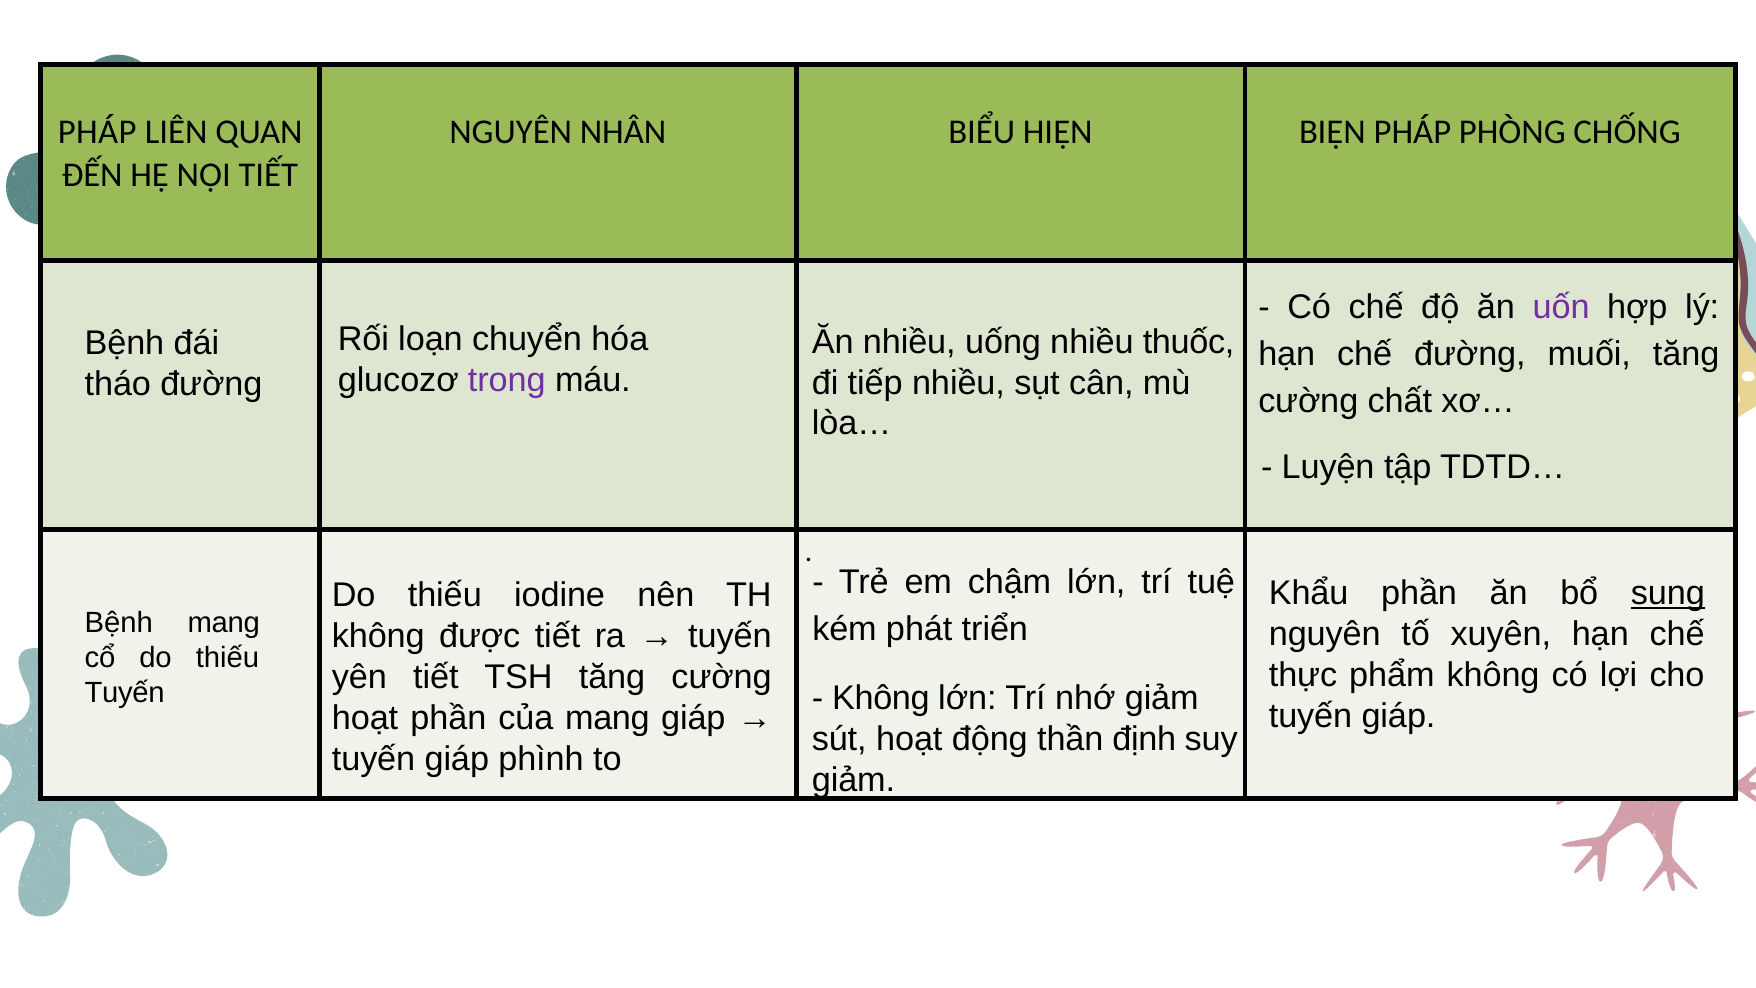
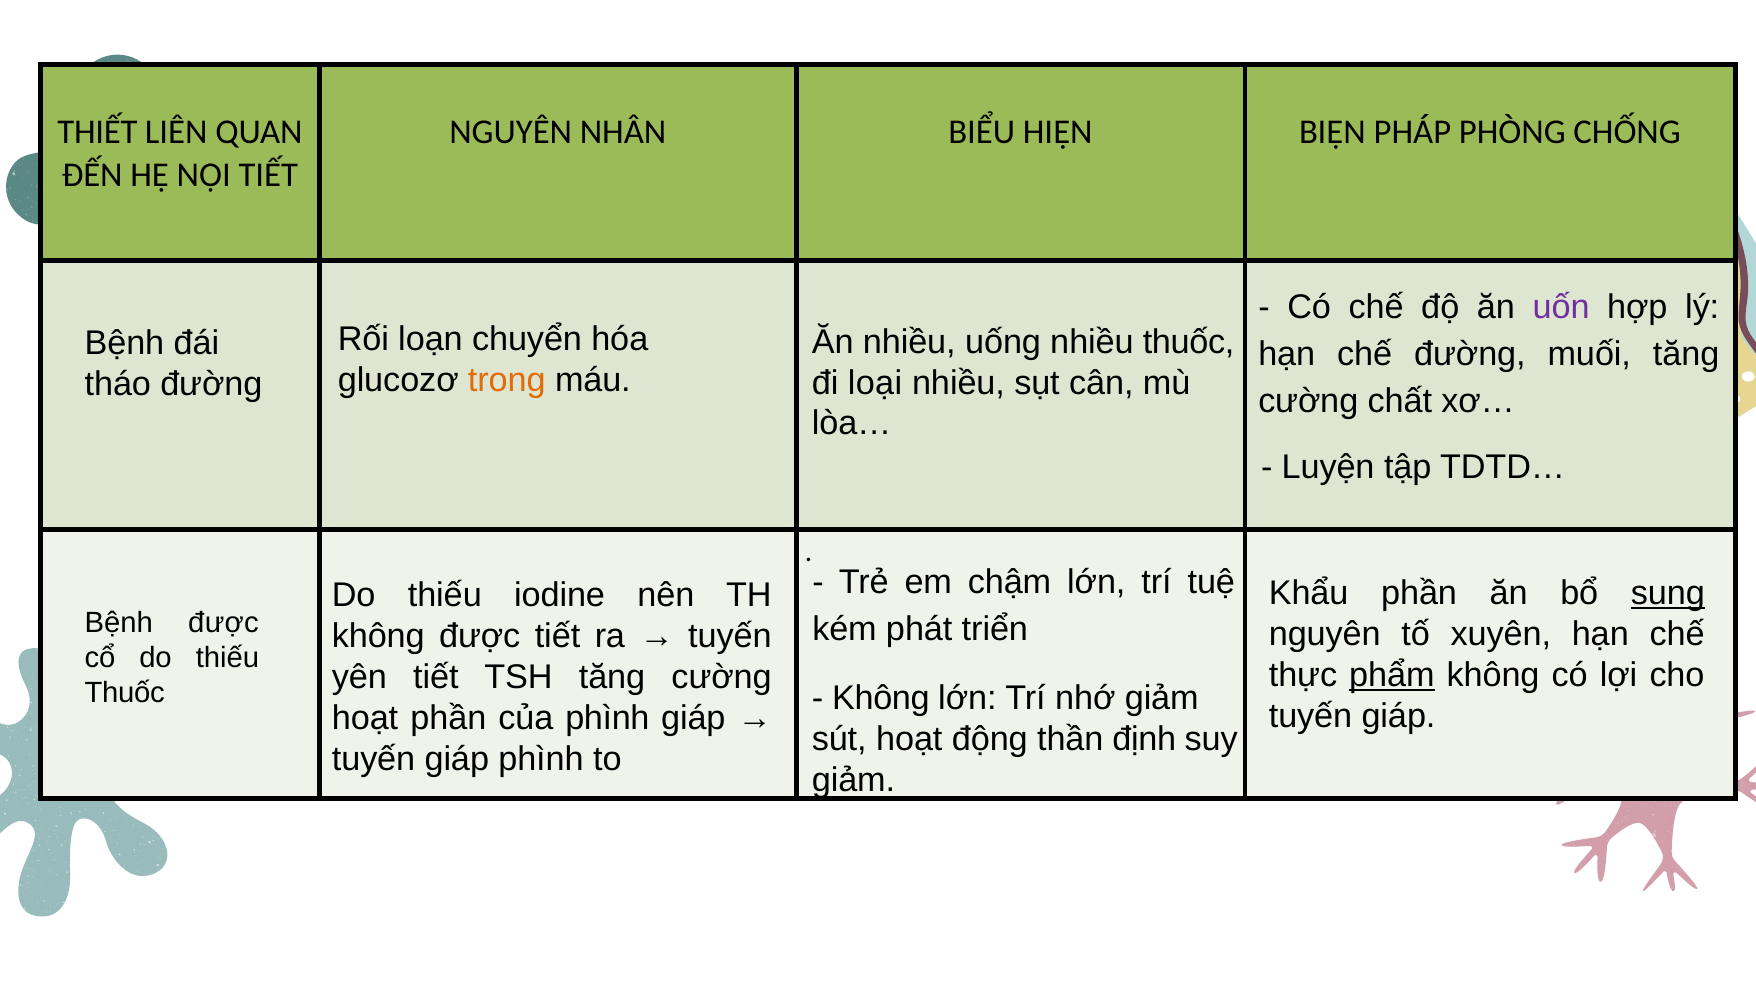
PHÁP at (97, 133): PHÁP -> THIẾT
trong colour: purple -> orange
tiếp: tiếp -> loại
Bệnh mang: mang -> được
phẩm underline: none -> present
Tuyến at (125, 693): Tuyến -> Thuốc
của mang: mang -> phình
